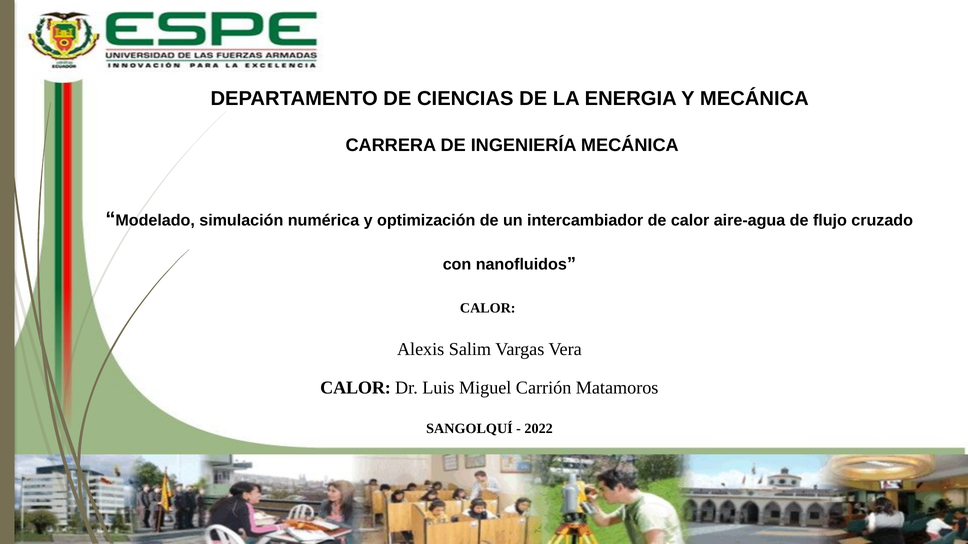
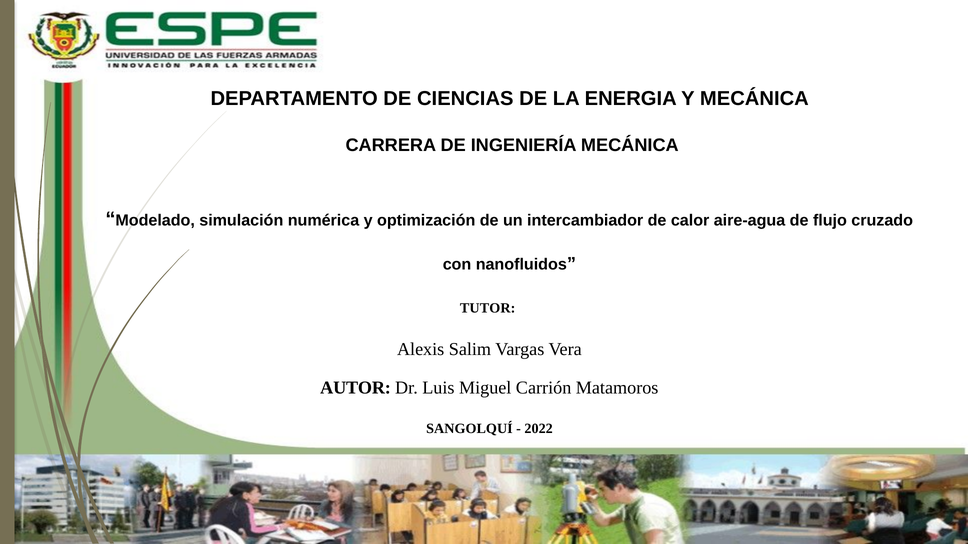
CALOR at (488, 308): CALOR -> TUTOR
CALOR at (356, 388): CALOR -> AUTOR
